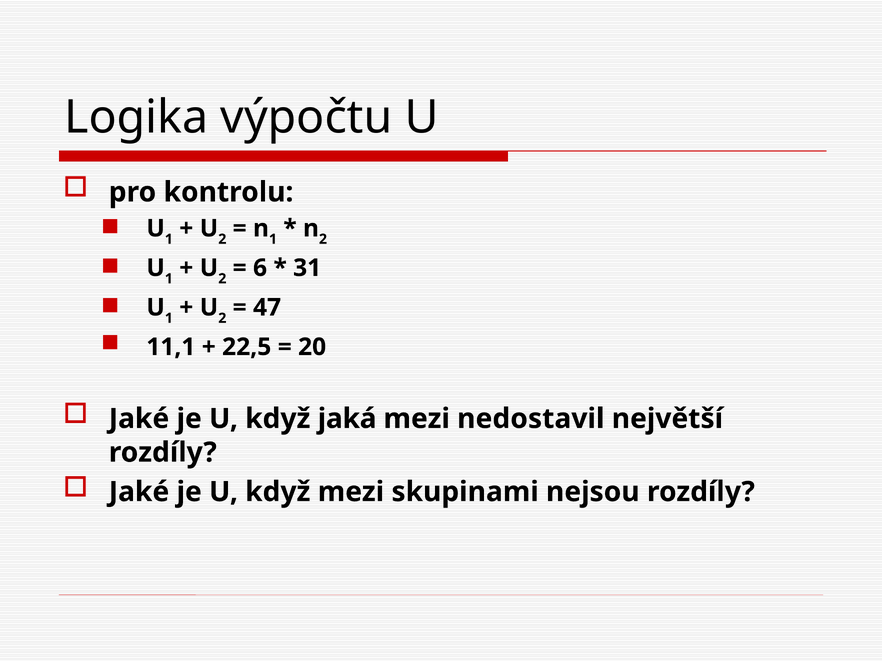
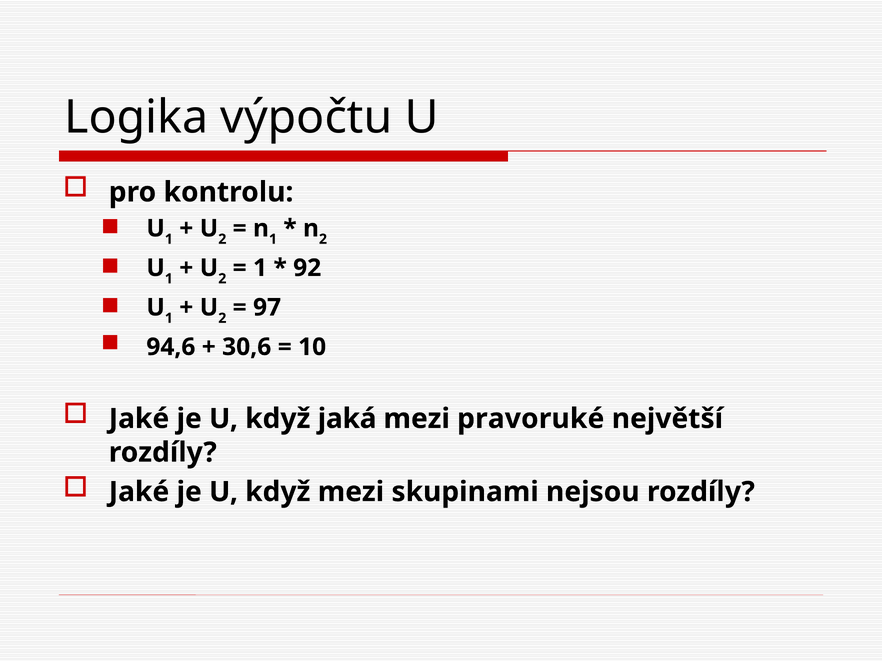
6 at (260, 268): 6 -> 1
31: 31 -> 92
47: 47 -> 97
11,1: 11,1 -> 94,6
22,5: 22,5 -> 30,6
20: 20 -> 10
nedostavil: nedostavil -> pravoruké
